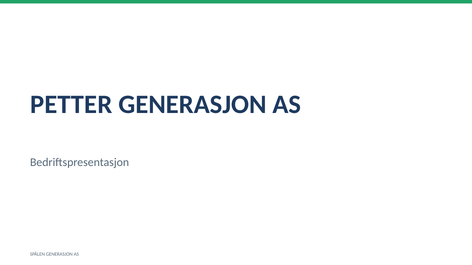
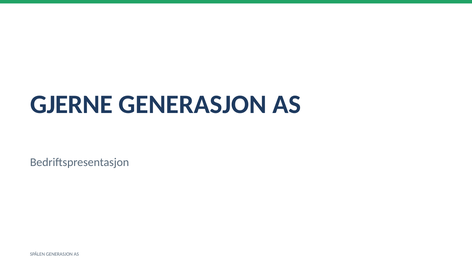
PETTER: PETTER -> GJERNE
